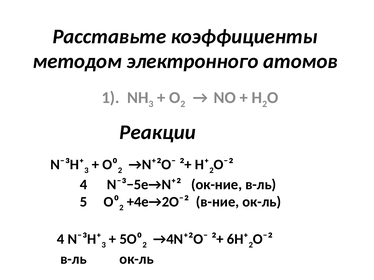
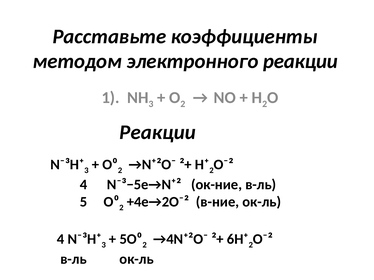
электронного атомов: атомов -> реакции
